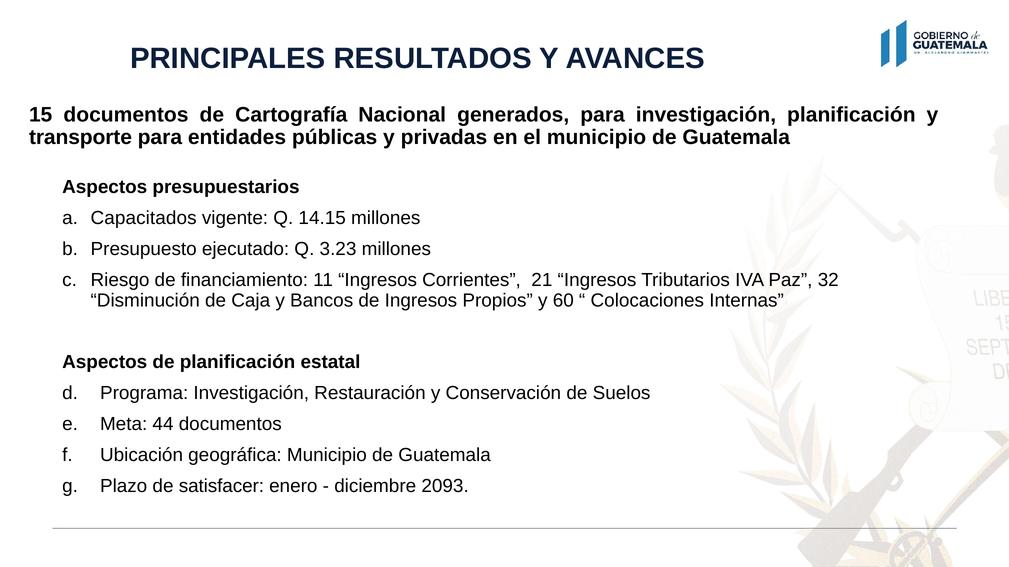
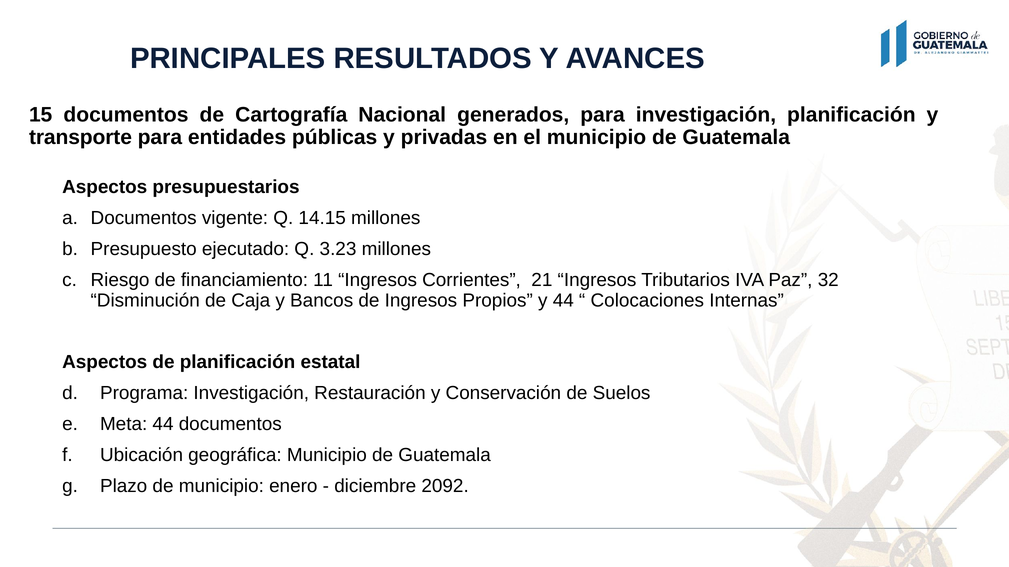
Capacitados at (144, 218): Capacitados -> Documentos
y 60: 60 -> 44
de satisfacer: satisfacer -> municipio
2093: 2093 -> 2092
